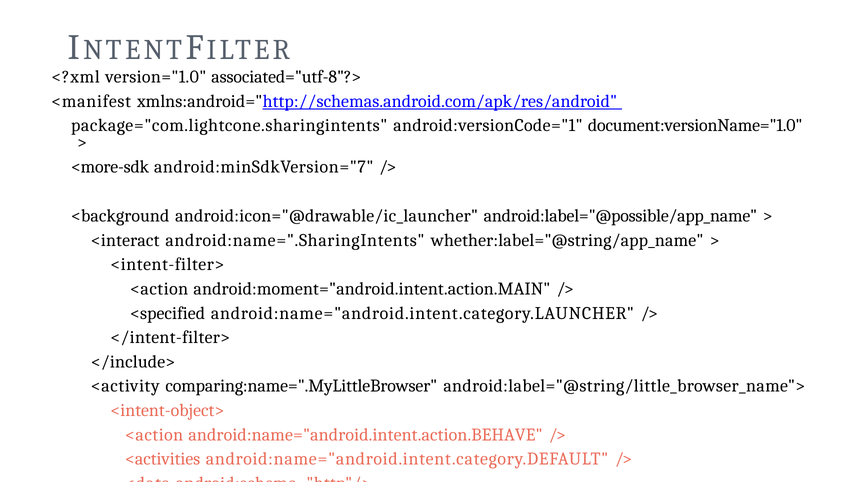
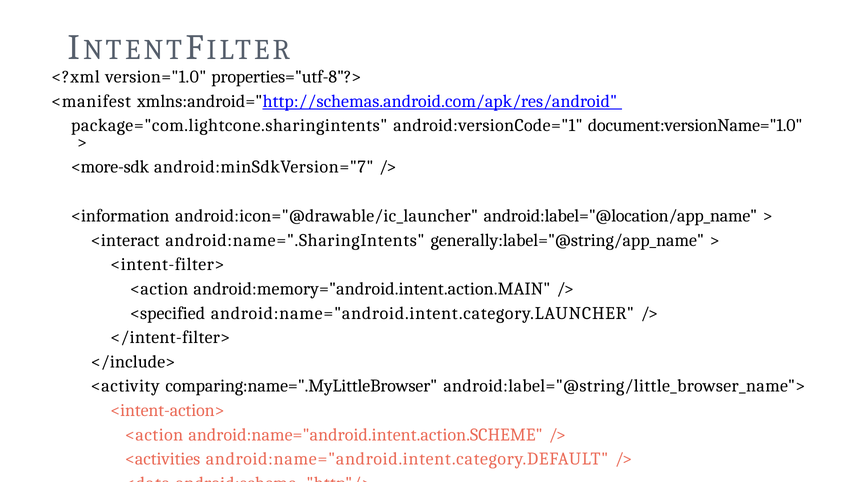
associated="utf-8"?>: associated="utf-8"?> -> properties="utf-8"?>
<background: <background -> <information
android:label="@possible/app_name: android:label="@possible/app_name -> android:label="@location/app_name
whether:label="@string/app_name: whether:label="@string/app_name -> generally:label="@string/app_name
android:moment="android.intent.action.MAIN: android:moment="android.intent.action.MAIN -> android:memory="android.intent.action.MAIN
<intent-object>: <intent-object> -> <intent-action>
android:name="android.intent.action.BEHAVE: android:name="android.intent.action.BEHAVE -> android:name="android.intent.action.SCHEME
